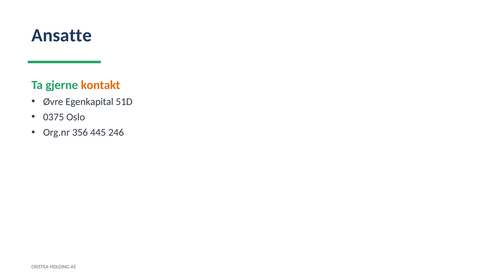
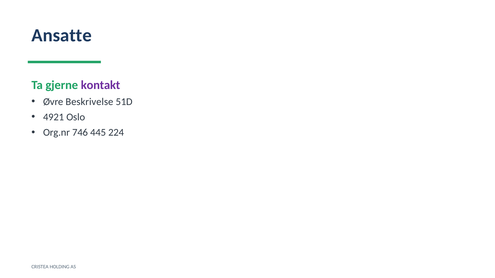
kontakt colour: orange -> purple
Egenkapital: Egenkapital -> Beskrivelse
0375: 0375 -> 4921
356: 356 -> 746
246: 246 -> 224
